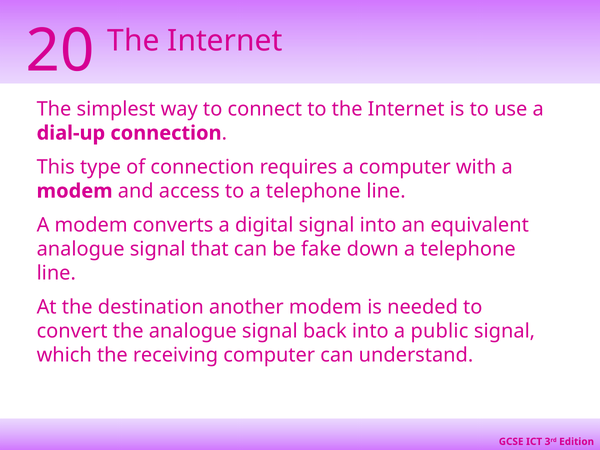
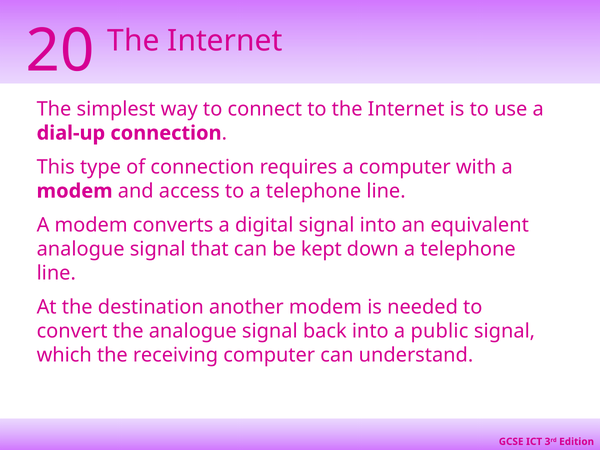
fake: fake -> kept
